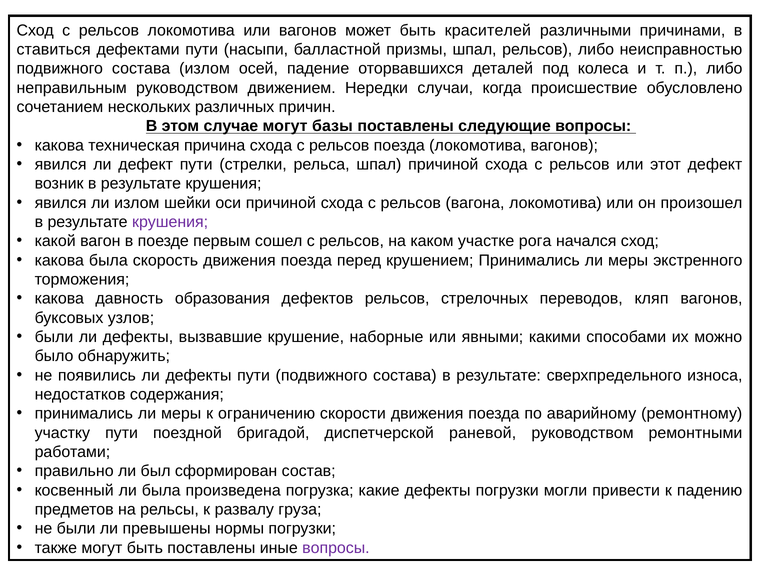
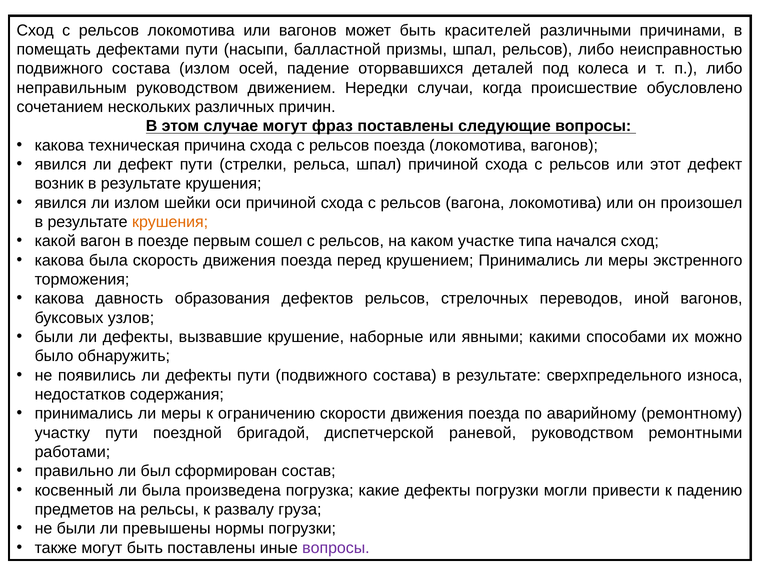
ставиться: ставиться -> помещать
базы: базы -> фраз
крушения at (170, 222) colour: purple -> orange
рога: рога -> типа
кляп: кляп -> иной
